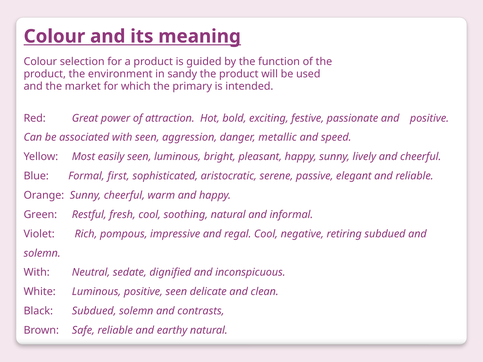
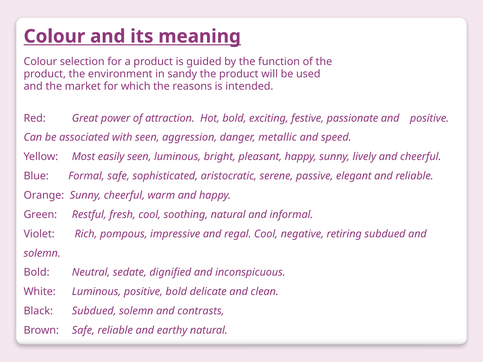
primary: primary -> reasons
Formal first: first -> safe
With at (37, 273): With -> Bold
positive seen: seen -> bold
